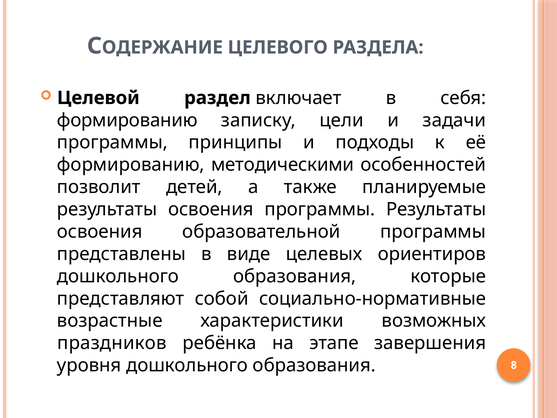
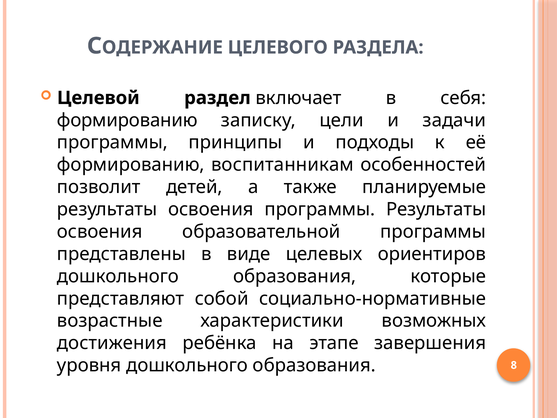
методическими: методическими -> воспитанникам
праздников: праздников -> достижения
